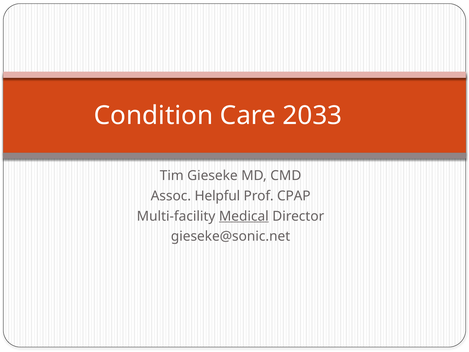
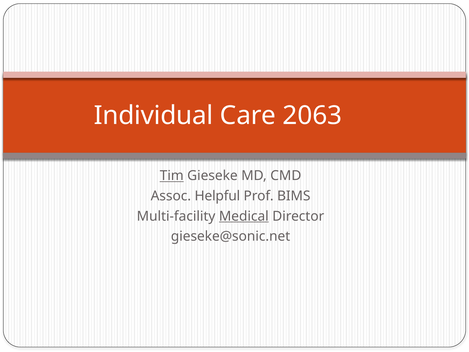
Condition: Condition -> Individual
2033: 2033 -> 2063
Tim underline: none -> present
CPAP: CPAP -> BIMS
